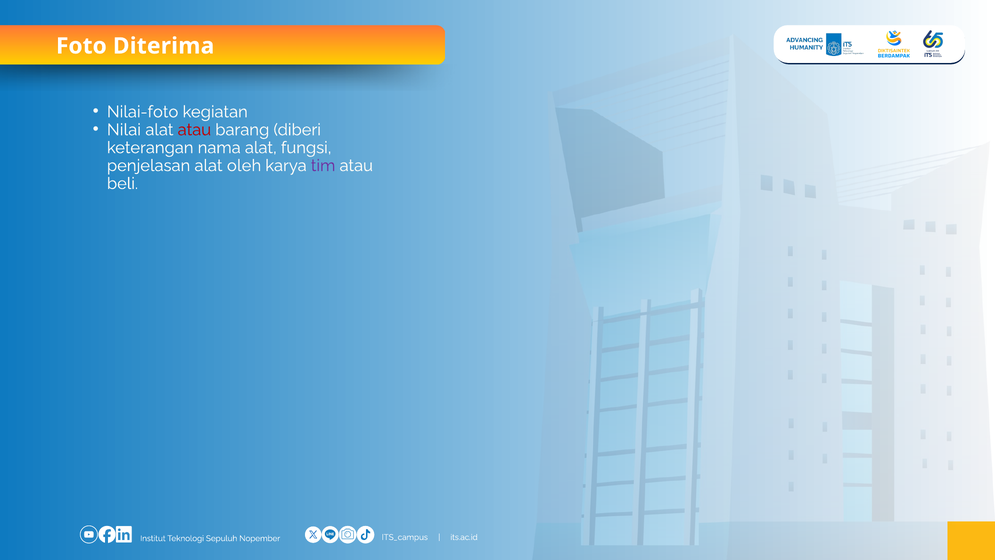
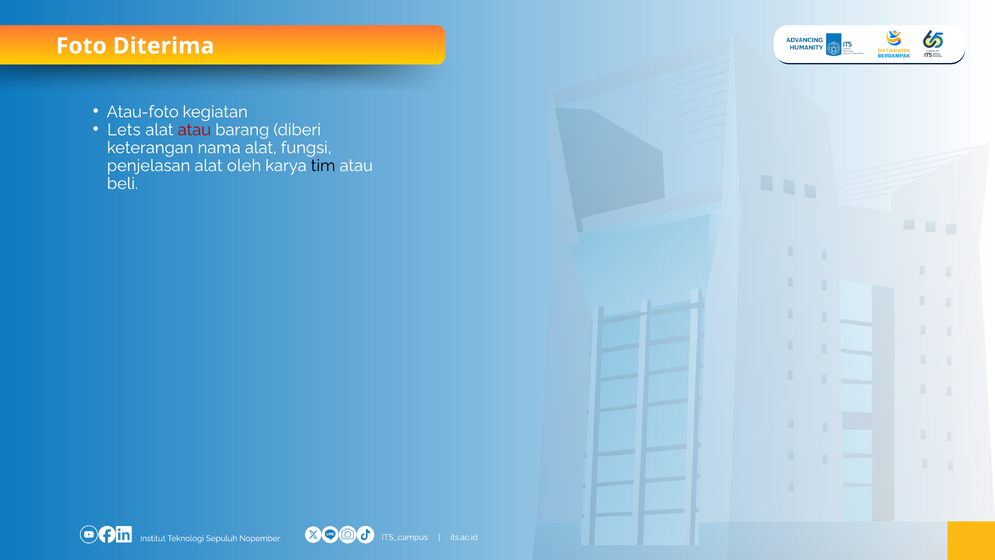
Nilai-foto: Nilai-foto -> Atau-foto
Nilai: Nilai -> Lets
tim colour: purple -> black
